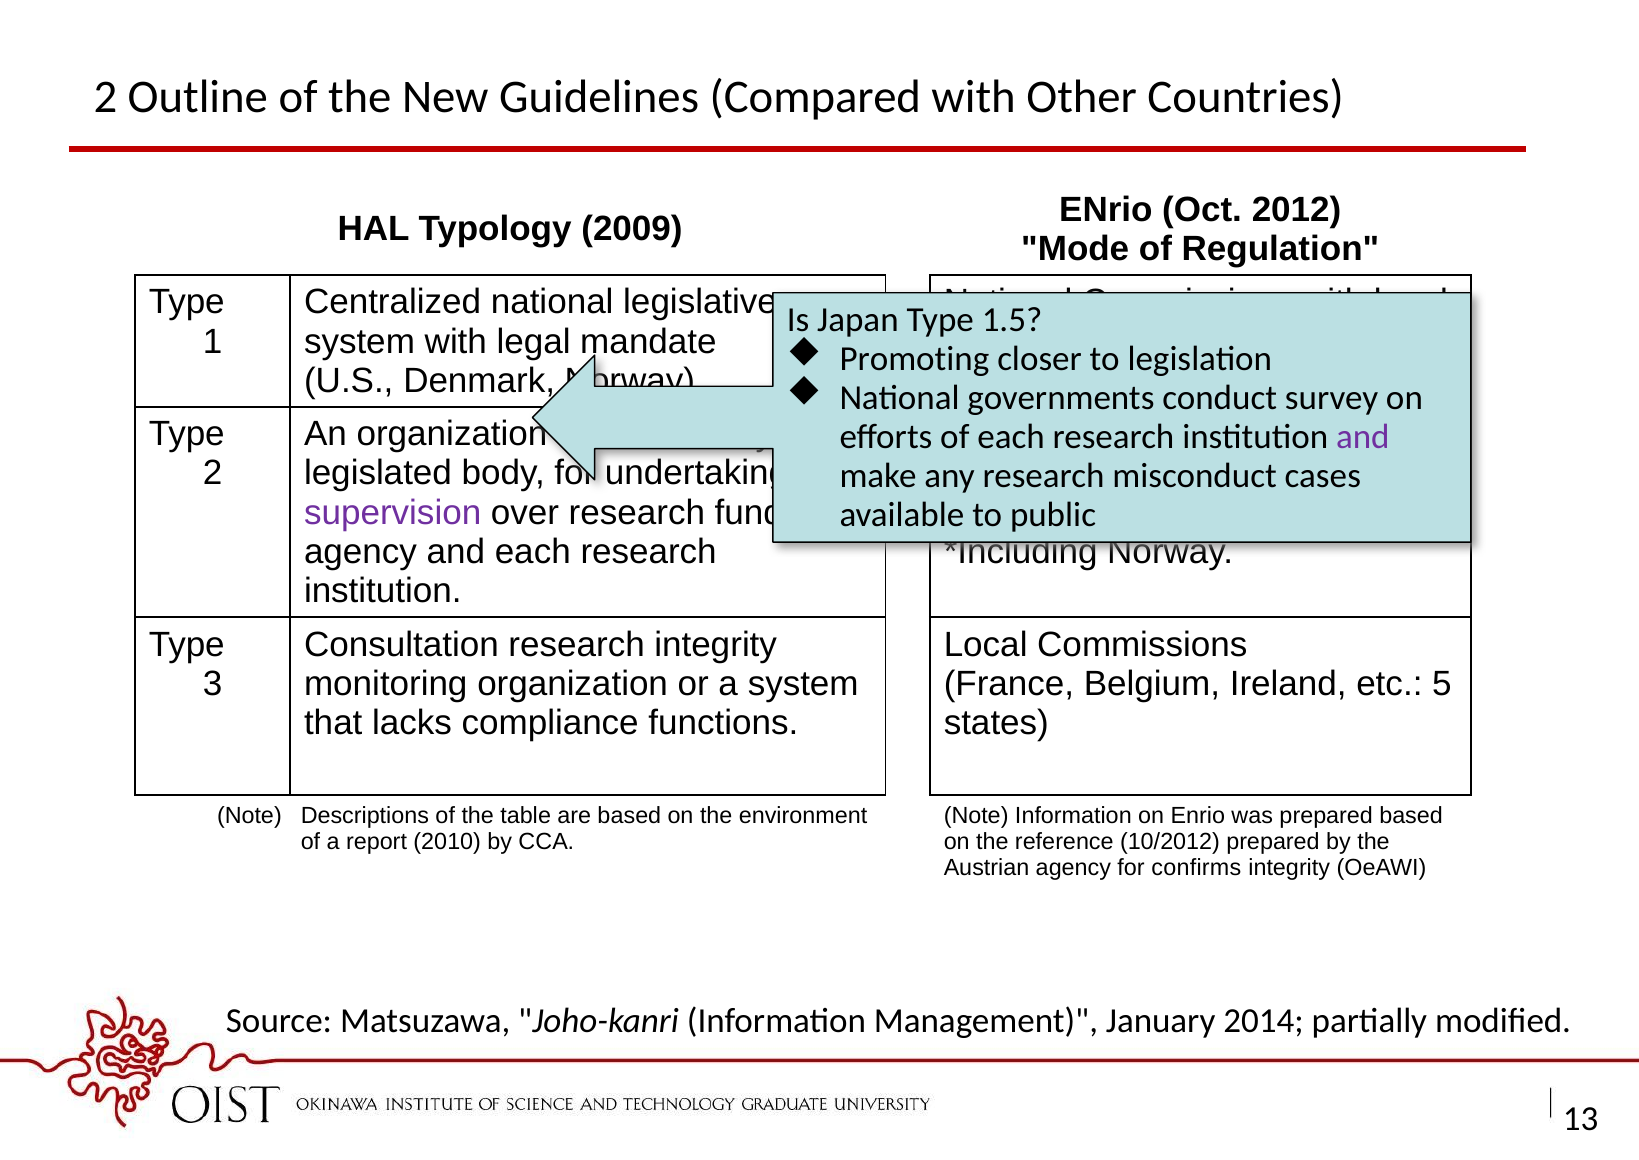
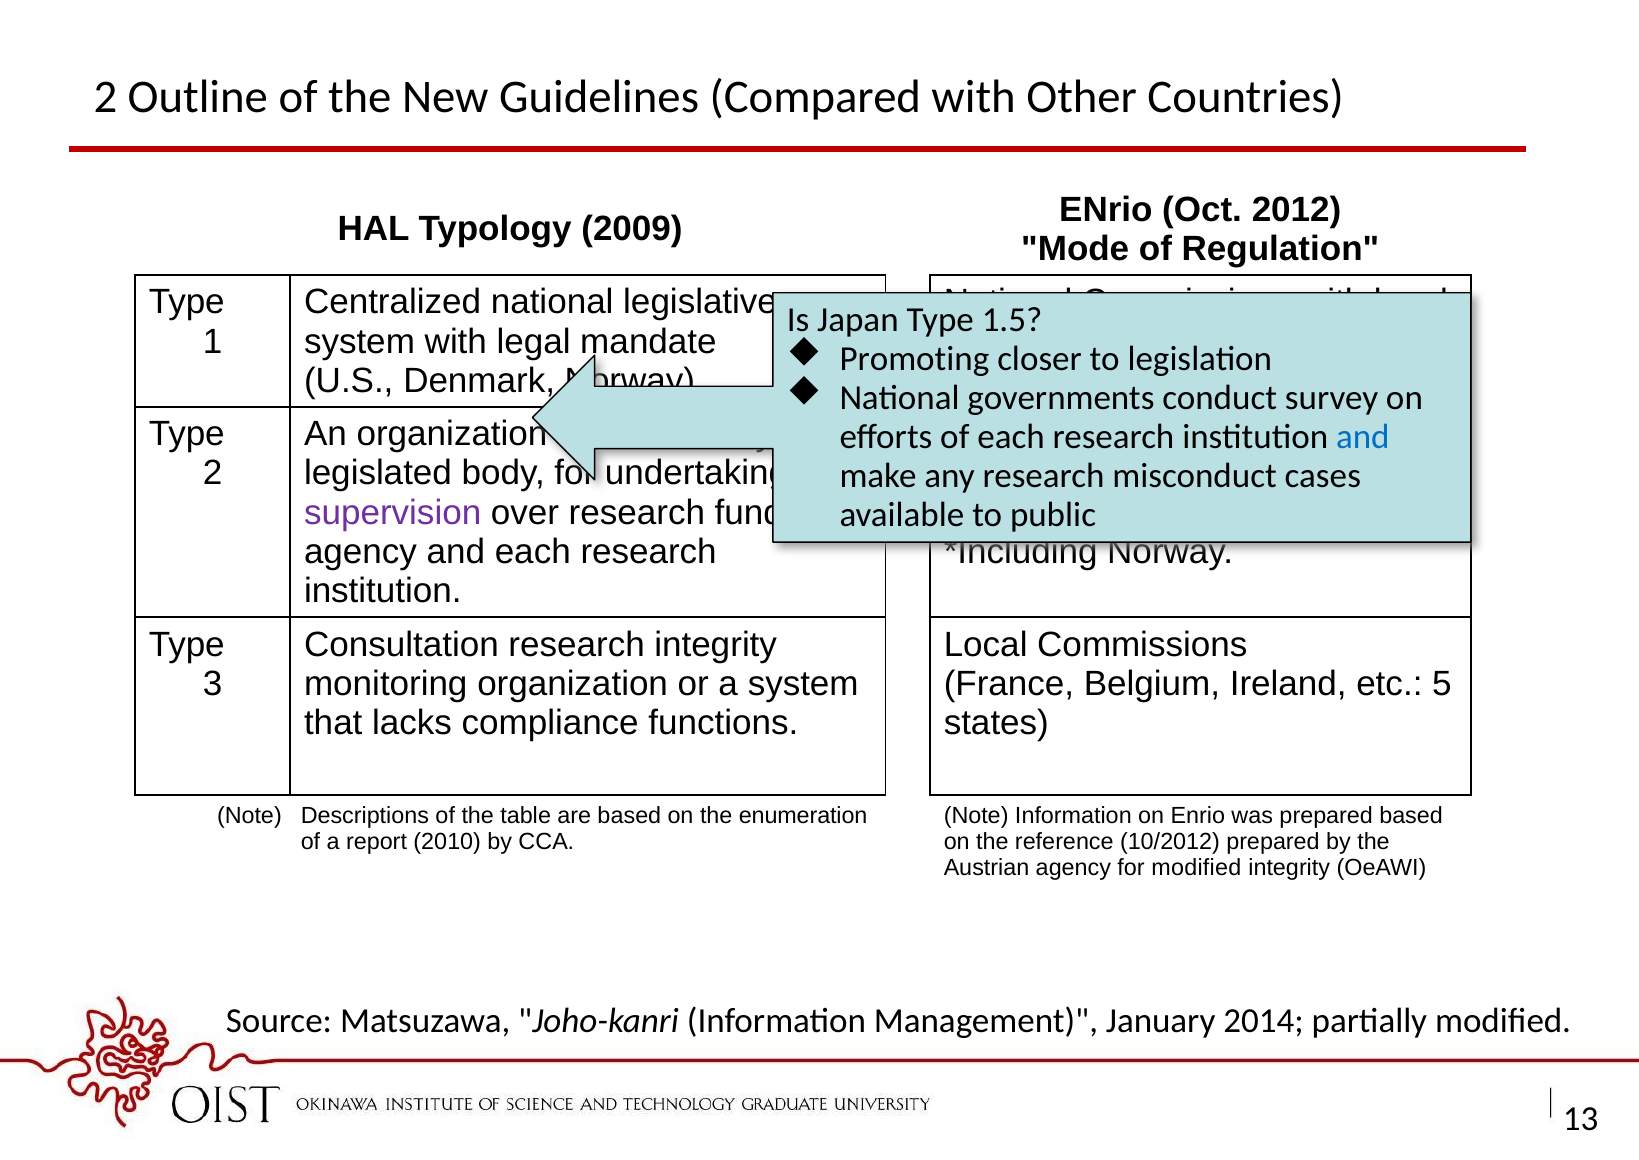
and at (1363, 437) colour: purple -> blue
environment: environment -> enumeration
for confirms: confirms -> modified
